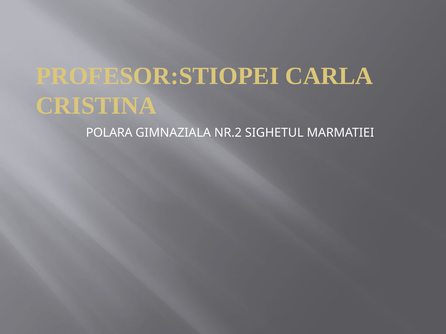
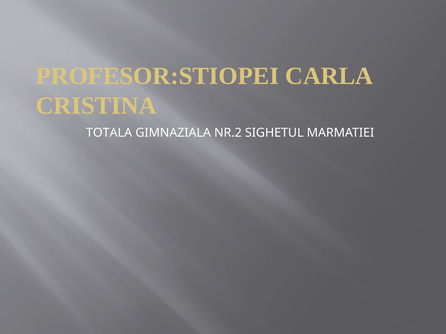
POLARA: POLARA -> TOTALA
